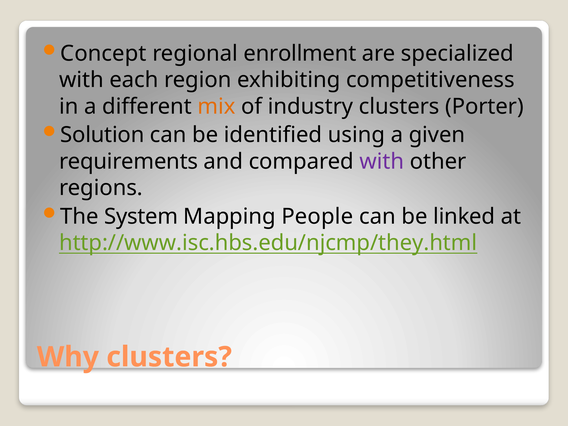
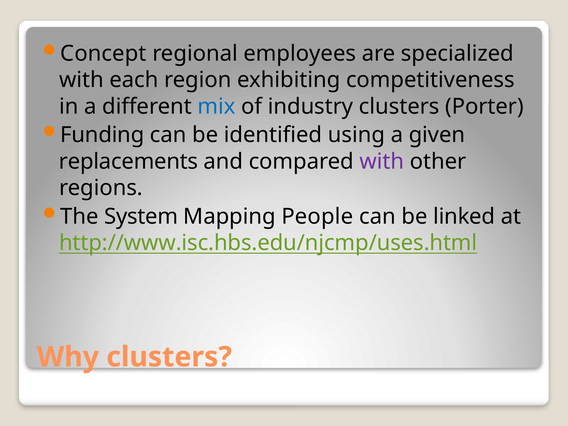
enrollment: enrollment -> employees
mix colour: orange -> blue
Solution: Solution -> Funding
requirements: requirements -> replacements
http://www.isc.hbs.edu/njcmp/they.html: http://www.isc.hbs.edu/njcmp/they.html -> http://www.isc.hbs.edu/njcmp/uses.html
